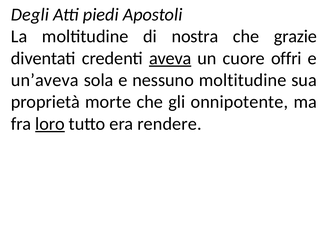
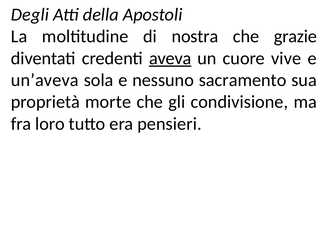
piedi: piedi -> della
offri: offri -> vive
nessuno moltitudine: moltitudine -> sacramento
onnipotente: onnipotente -> condivisione
loro underline: present -> none
rendere: rendere -> pensieri
